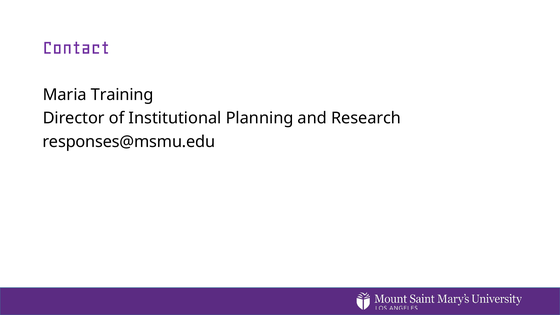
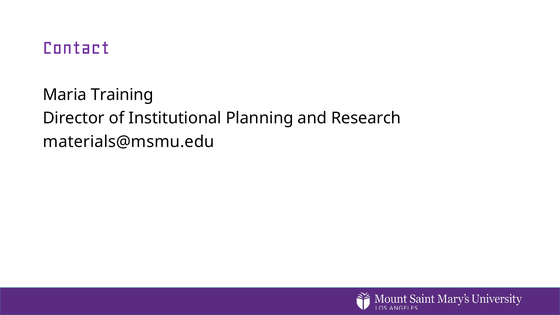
responses@msmu.edu: responses@msmu.edu -> materials@msmu.edu
